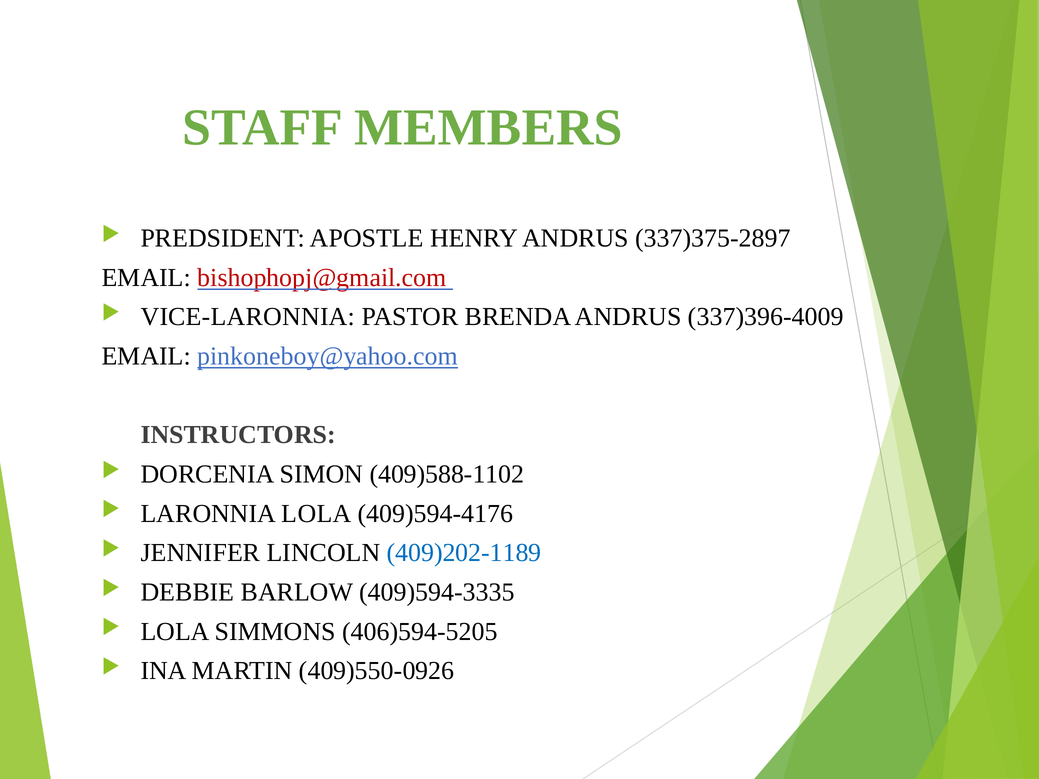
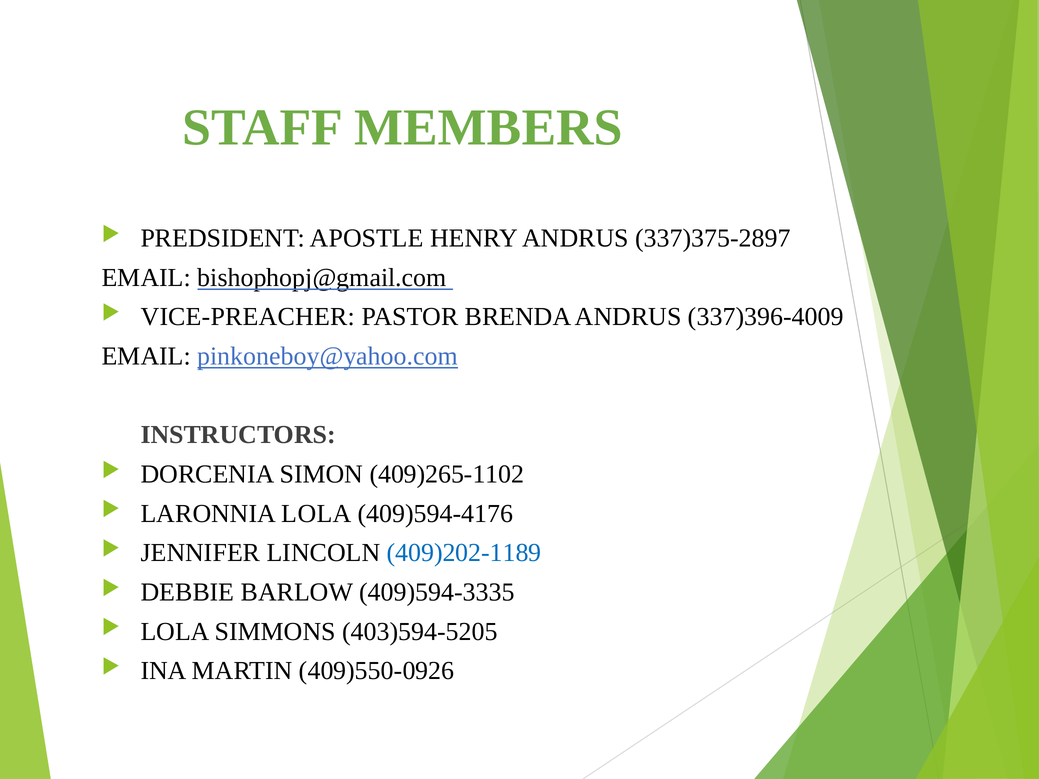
bishophopj@gmail.com colour: red -> black
VICE-LARONNIA: VICE-LARONNIA -> VICE-PREACHER
409)588-1102: 409)588-1102 -> 409)265-1102
406)594-5205: 406)594-5205 -> 403)594-5205
